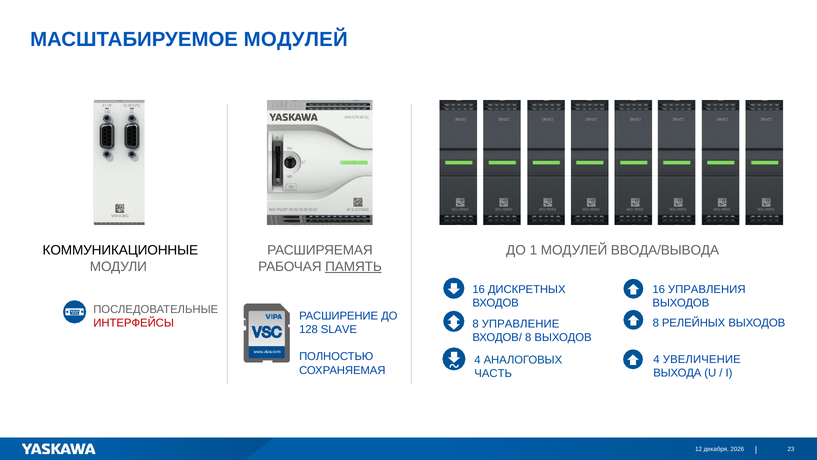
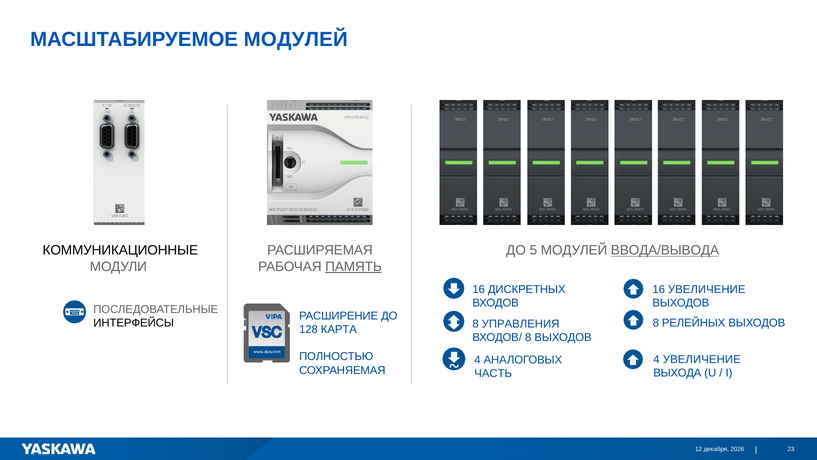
1: 1 -> 5
ВВОДА/ВЫВОДА underline: none -> present
16 УПРАВЛЕНИЯ: УПРАВЛЕНИЯ -> УВЕЛИЧЕНИЕ
ИНТЕРФЕЙСЫ colour: red -> black
УПРАВЛЕНИЕ: УПРАВЛЕНИЕ -> УПРАВЛЕНИЯ
SLAVE: SLAVE -> КАРТА
